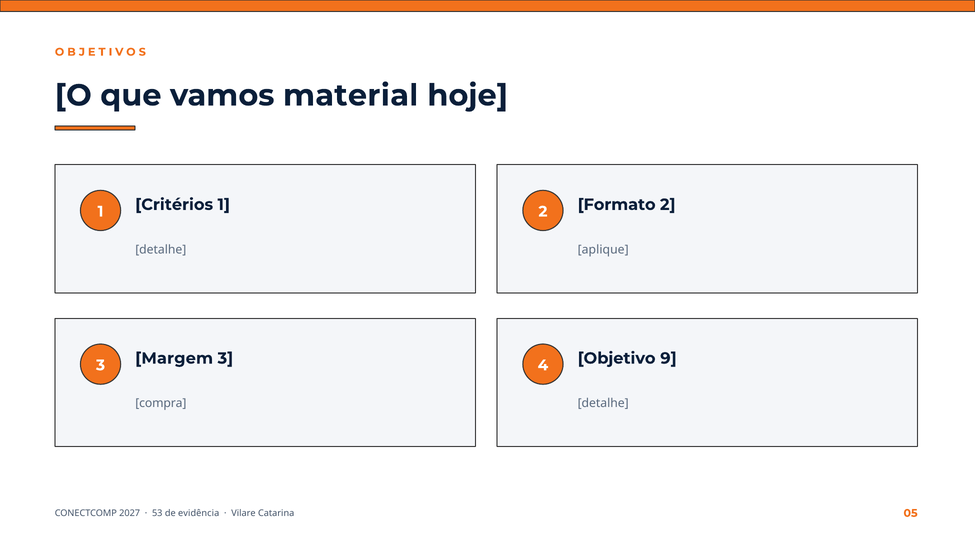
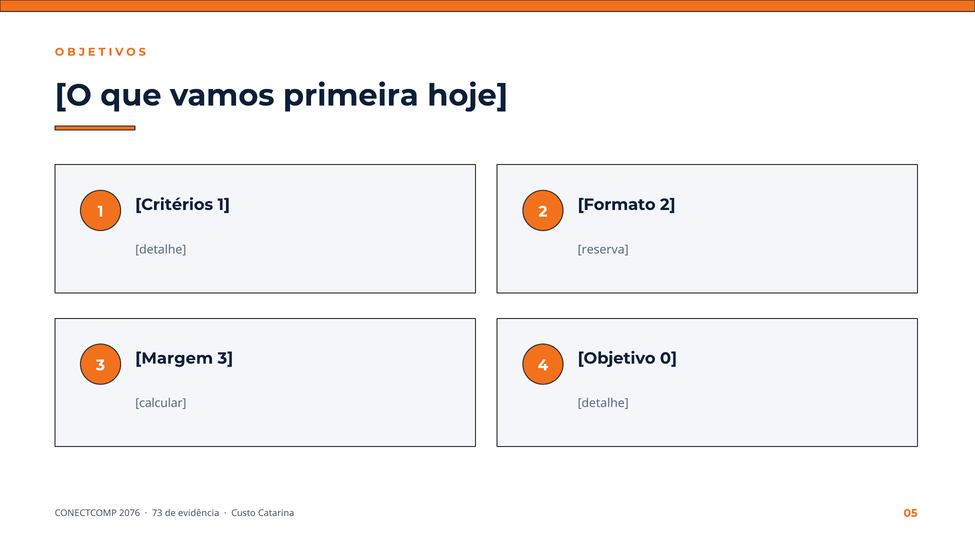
material: material -> primeira
aplique: aplique -> reserva
9: 9 -> 0
compra: compra -> calcular
2027: 2027 -> 2076
53: 53 -> 73
Vilare: Vilare -> Custo
